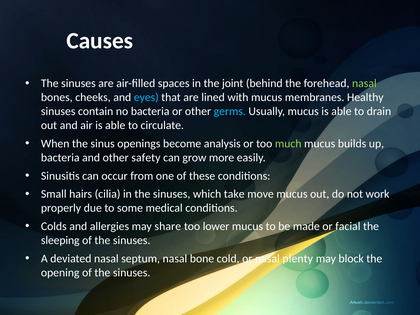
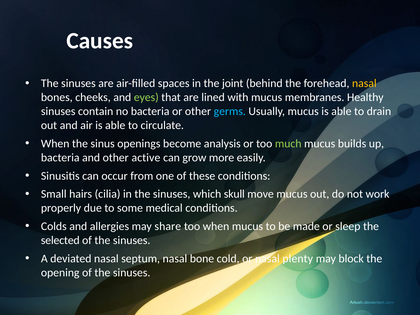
nasal at (364, 83) colour: light green -> yellow
eyes colour: light blue -> light green
safety: safety -> active
take: take -> skull
too lower: lower -> when
facial: facial -> sleep
sleeping: sleeping -> selected
